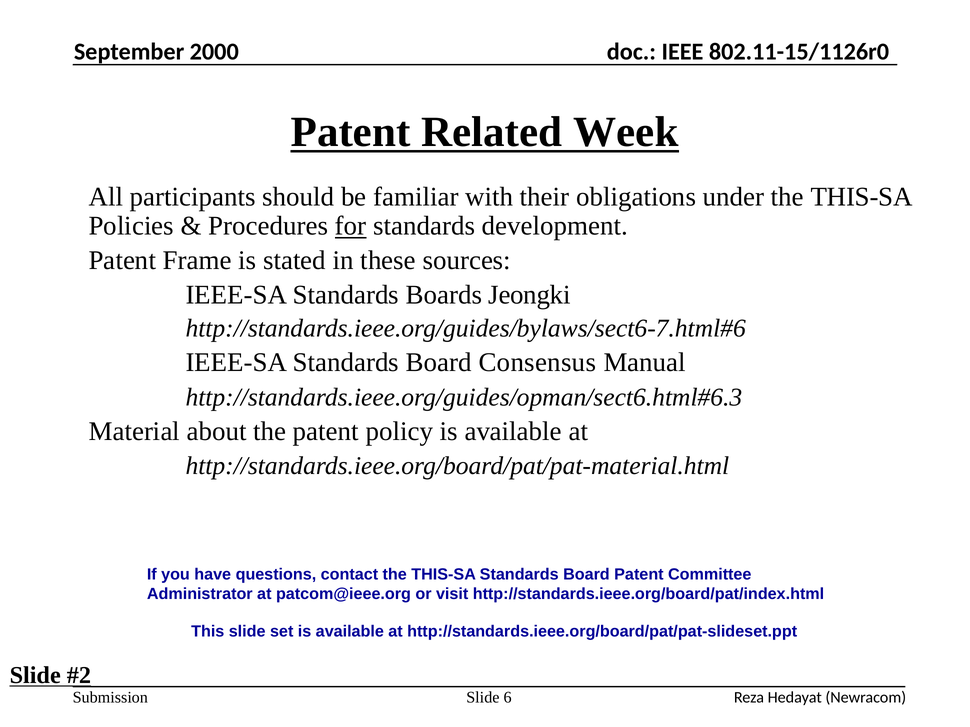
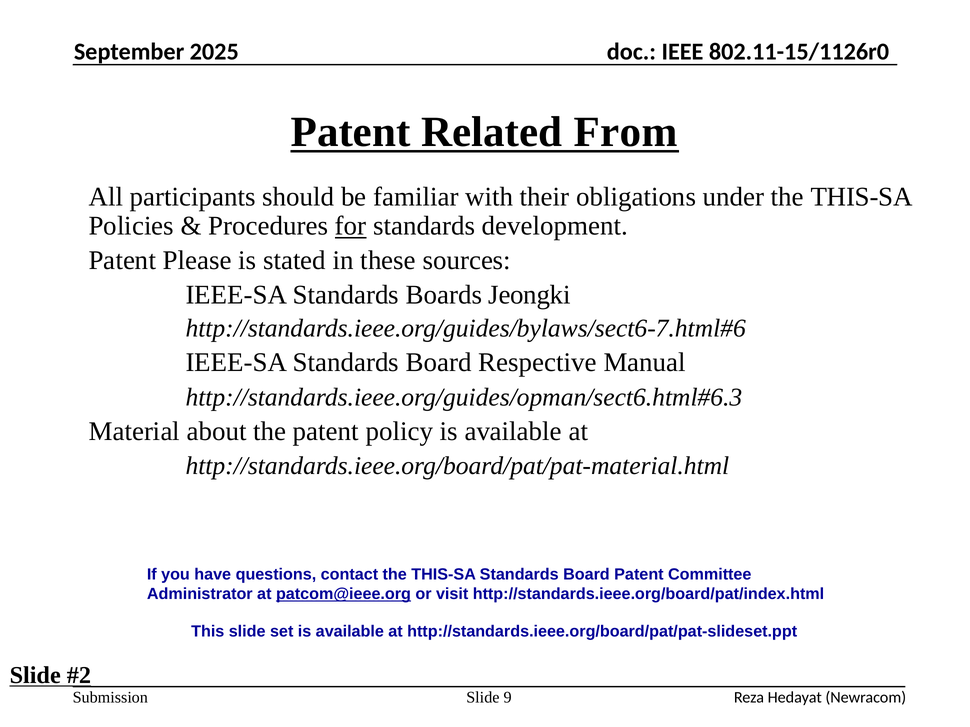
2000: 2000 -> 2025
Week: Week -> From
Frame: Frame -> Please
Consensus: Consensus -> Respective
patcom@ieee.org underline: none -> present
6: 6 -> 9
